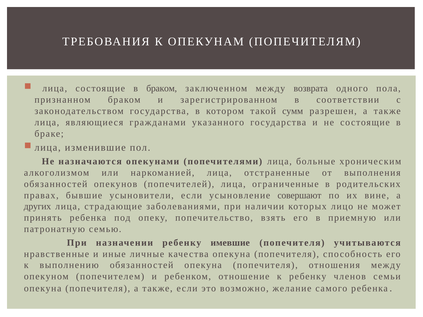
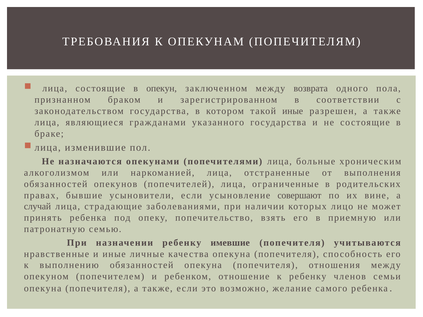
в браком: браком -> опекун
такой сумм: сумм -> иные
других: других -> случай
